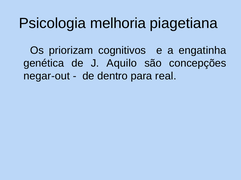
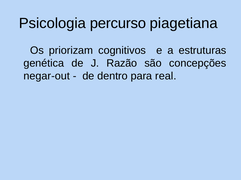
melhoria: melhoria -> percurso
engatinha: engatinha -> estruturas
Aquilo: Aquilo -> Razão
